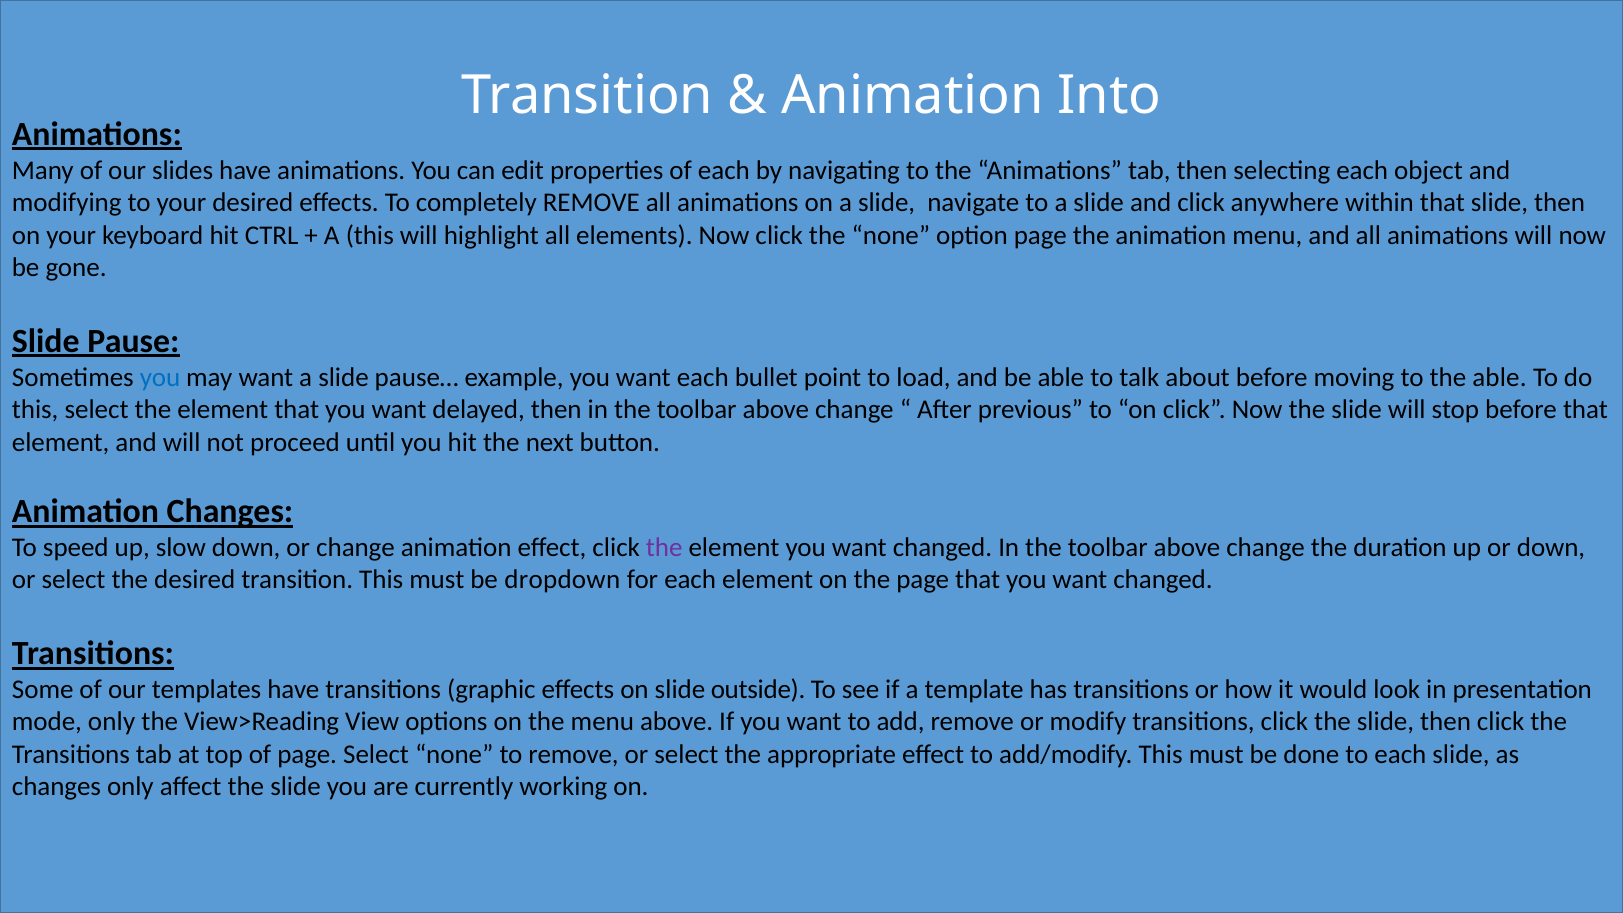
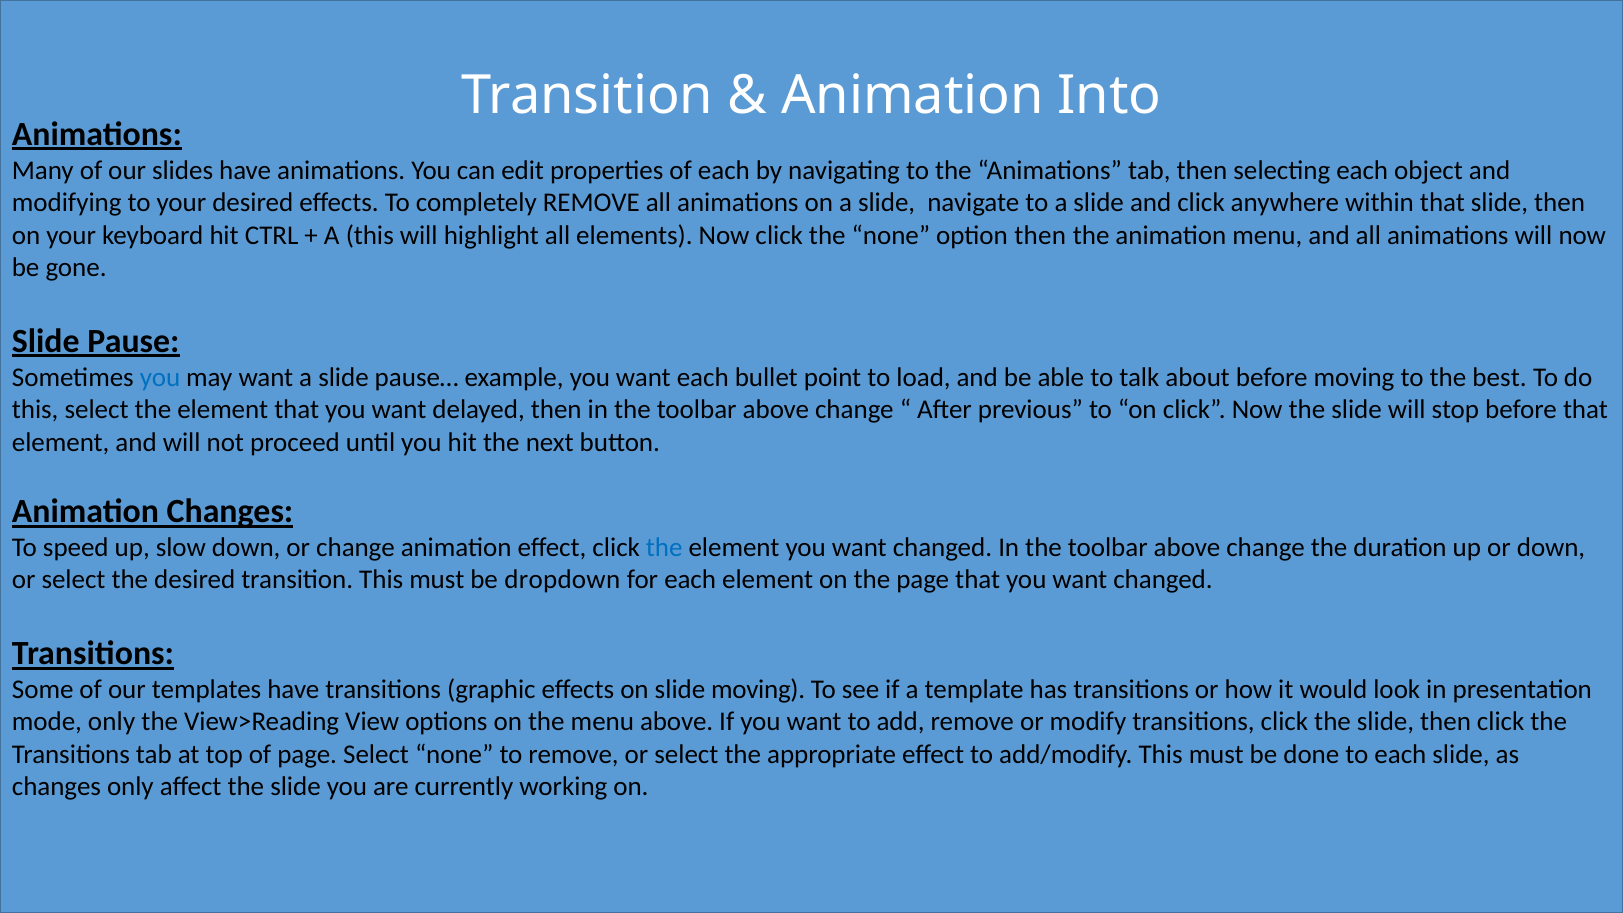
option page: page -> then
the able: able -> best
the at (664, 548) colour: purple -> blue
slide outside: outside -> moving
